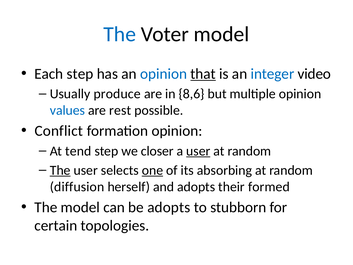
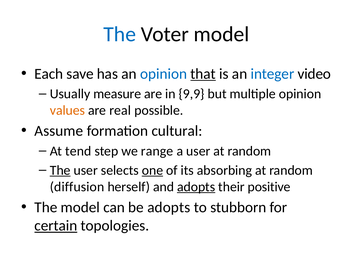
Each step: step -> save
produce: produce -> measure
8,6: 8,6 -> 9,9
values colour: blue -> orange
rest: rest -> real
Conflict: Conflict -> Assume
formation opinion: opinion -> cultural
closer: closer -> range
user at (198, 151) underline: present -> none
adopts at (196, 187) underline: none -> present
formed: formed -> positive
certain underline: none -> present
